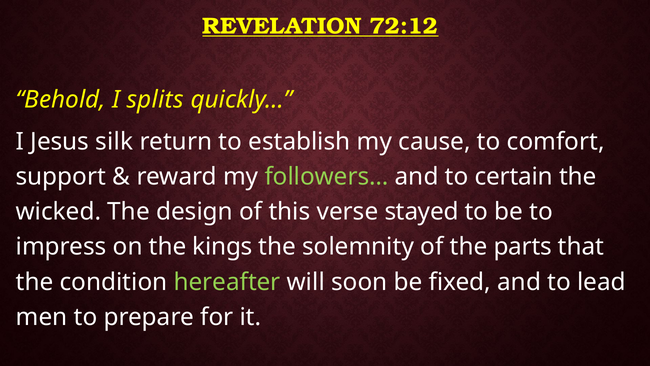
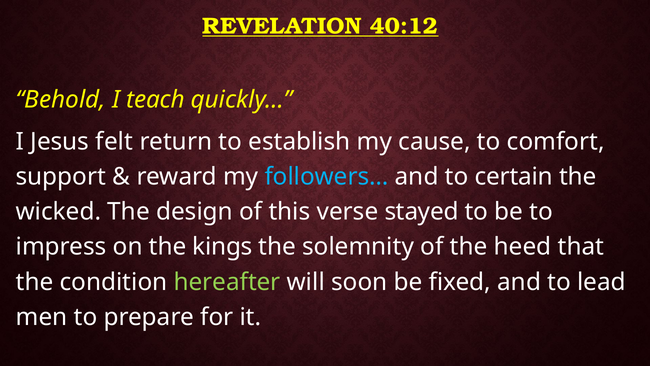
72:12: 72:12 -> 40:12
splits: splits -> teach
silk: silk -> felt
followers… colour: light green -> light blue
parts: parts -> heed
